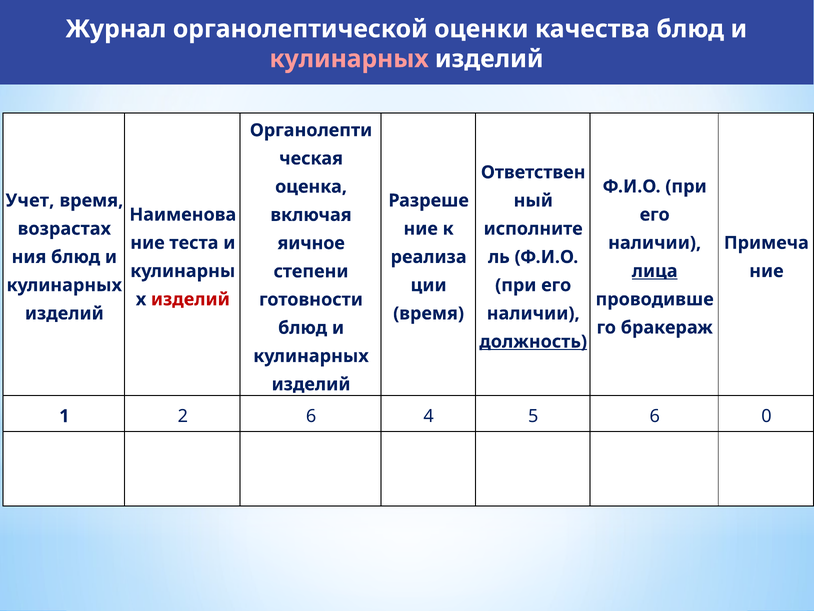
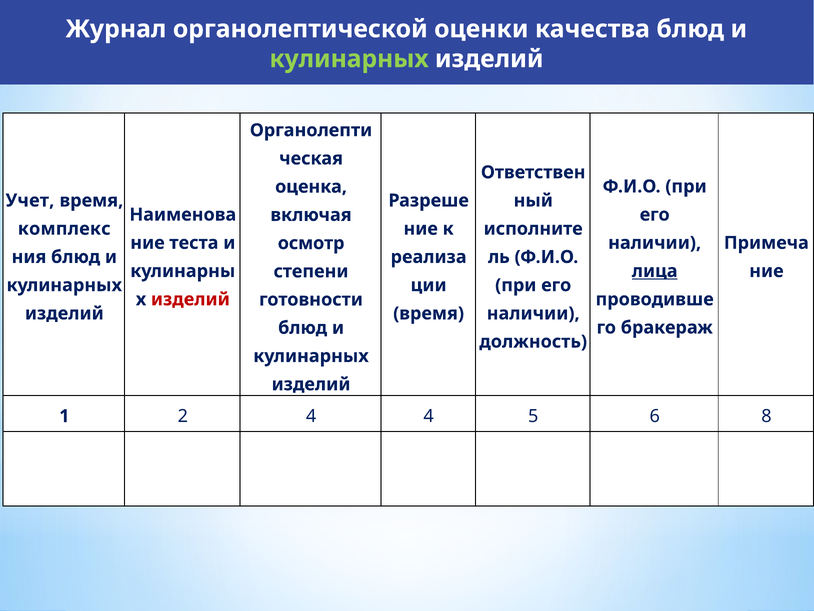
кулинарных at (349, 59) colour: pink -> light green
возрастах: возрастах -> комплекс
яичное: яичное -> осмотр
должность underline: present -> none
2 6: 6 -> 4
0: 0 -> 8
